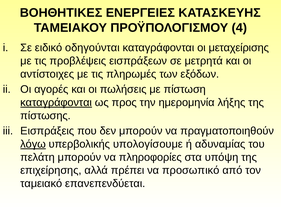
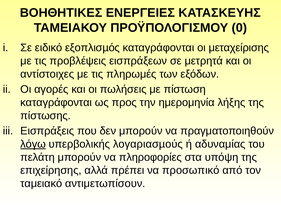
4: 4 -> 0
οδηγούνται: οδηγούνται -> εξοπλισµός
καταγράφονται at (56, 102) underline: present -> none
υπολογίσουμε: υπολογίσουμε -> λογαριασµούς
επανεπενδύεται: επανεπενδύεται -> αντιμετωπίσουν
